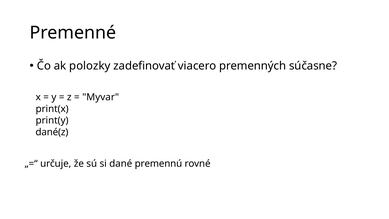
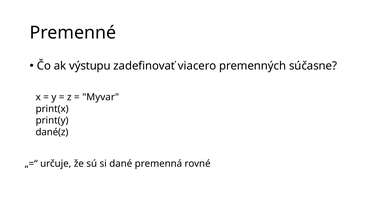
polozky: polozky -> výstupu
premennú: premennú -> premenná
